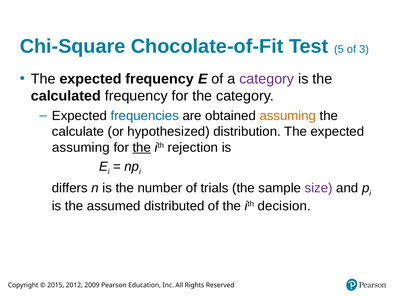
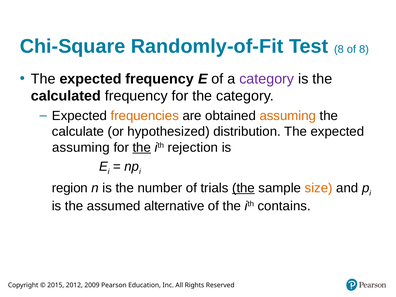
Chocolate-of-Fit: Chocolate-of-Fit -> Randomly-of-Fit
Test 5: 5 -> 8
of 3: 3 -> 8
frequencies colour: blue -> orange
differs: differs -> region
the at (243, 188) underline: none -> present
size colour: purple -> orange
distributed: distributed -> alternative
decision: decision -> contains
